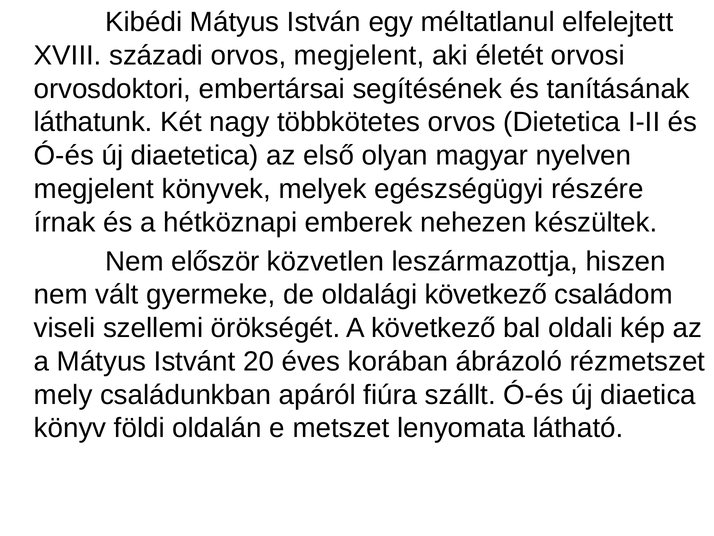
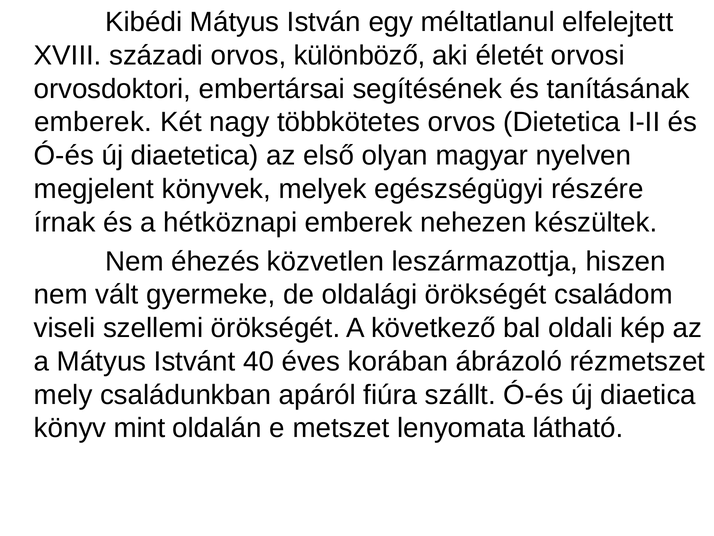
orvos megjelent: megjelent -> különböző
láthatunk at (93, 122): láthatunk -> emberek
először: először -> éhezés
oldalági következő: következő -> örökségét
20: 20 -> 40
földi: földi -> mint
